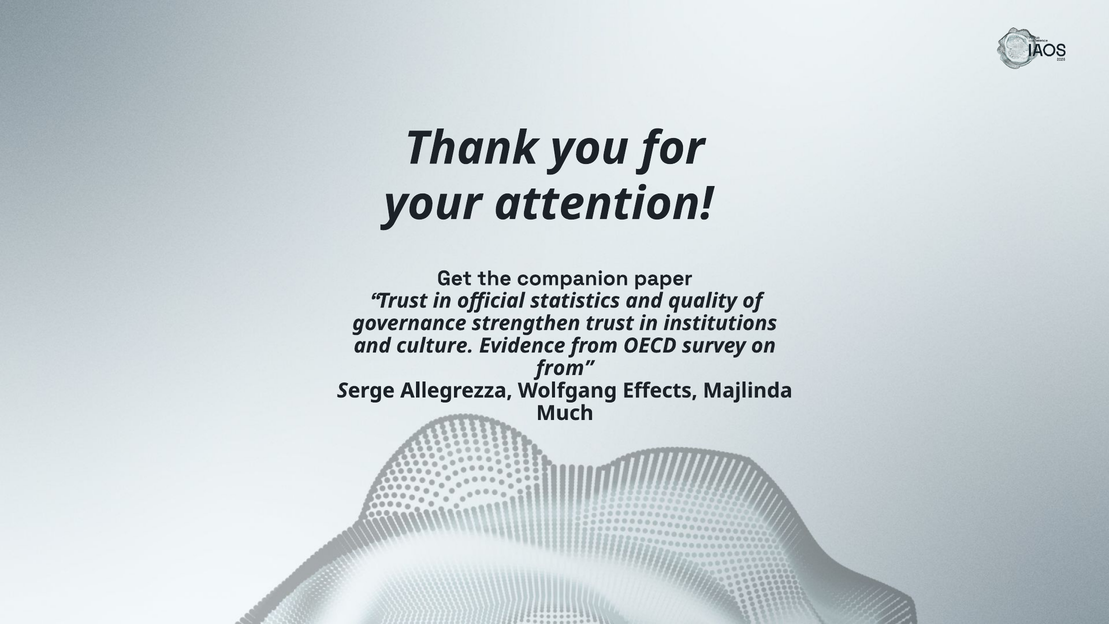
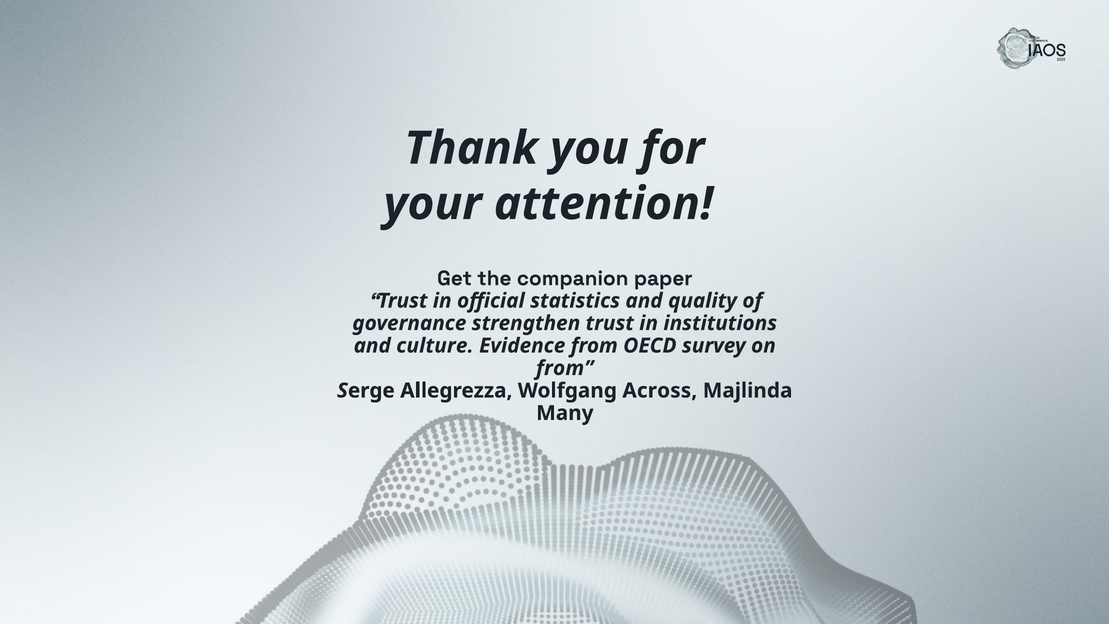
Effects: Effects -> Across
Much: Much -> Many
